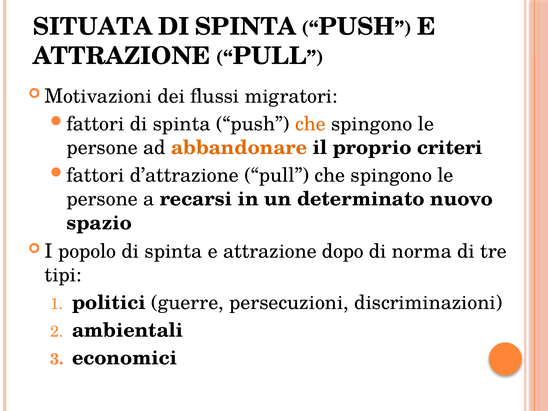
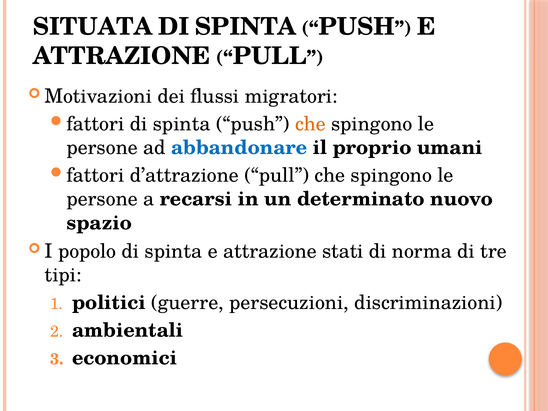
abbandonare colour: orange -> blue
criteri: criteri -> umani
dopo: dopo -> stati
